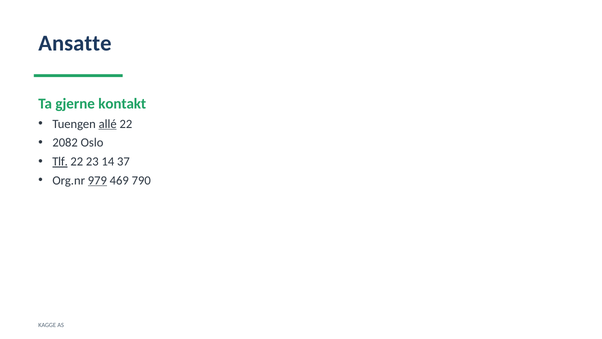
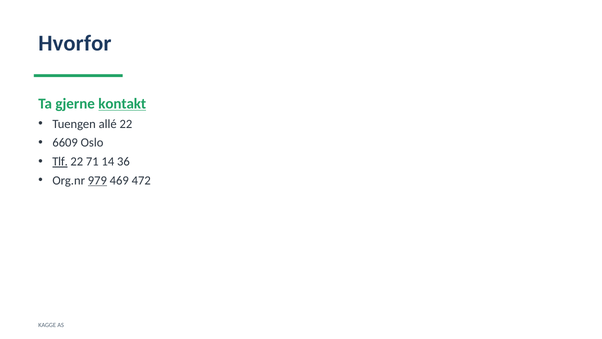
Ansatte: Ansatte -> Hvorfor
kontakt underline: none -> present
allé underline: present -> none
2082: 2082 -> 6609
23: 23 -> 71
37: 37 -> 36
790: 790 -> 472
